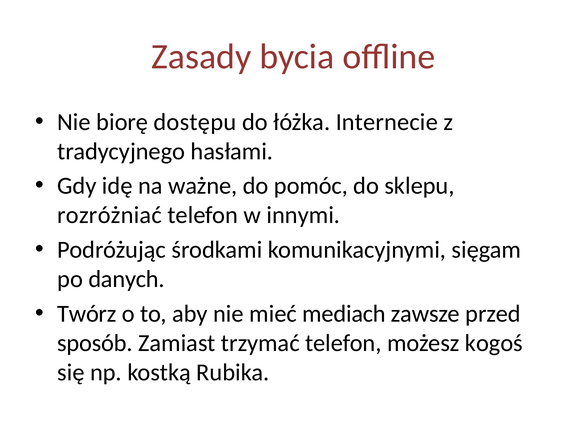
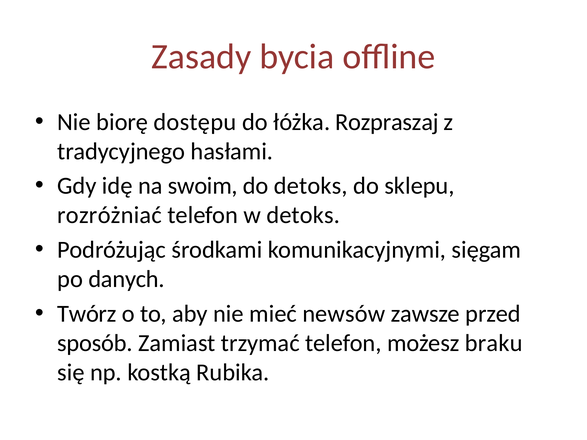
Internecie: Internecie -> Rozpraszaj
ważne: ważne -> swoim
do pomóc: pomóc -> detoks
w innymi: innymi -> detoks
mediach: mediach -> newsów
kogoś: kogoś -> braku
